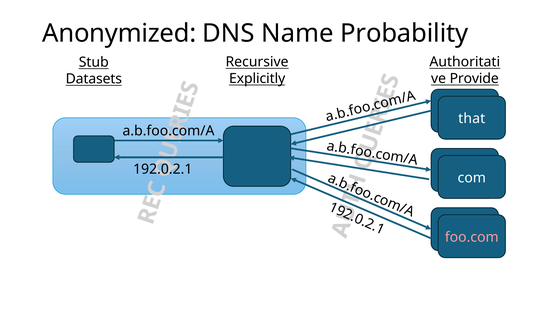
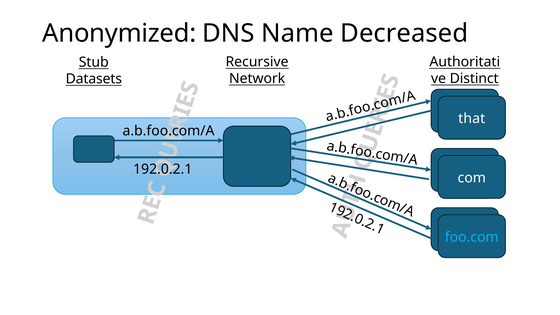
Probability: Probability -> Decreased
Explicitly: Explicitly -> Network
Provide: Provide -> Distinct
foo.com colour: pink -> light blue
